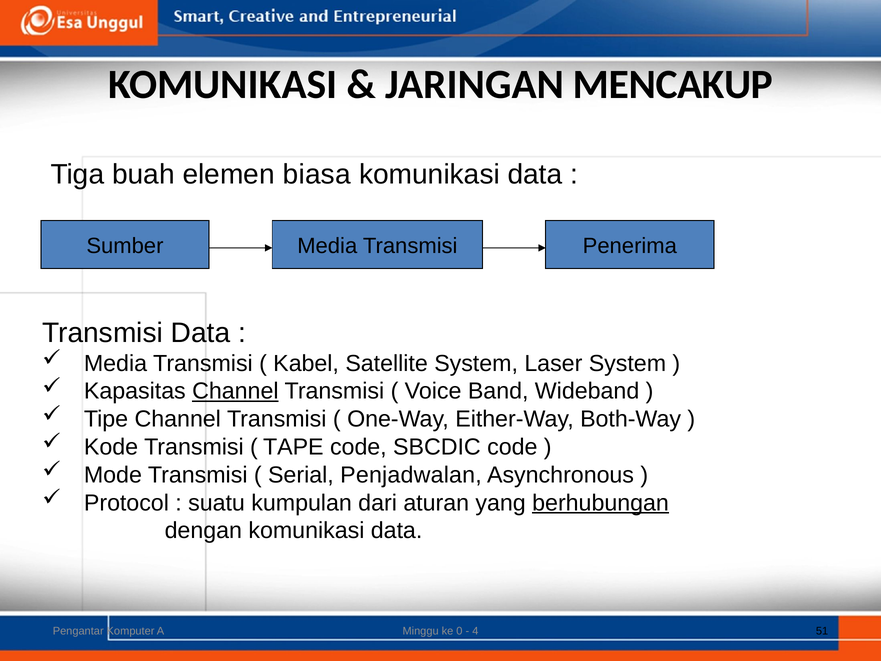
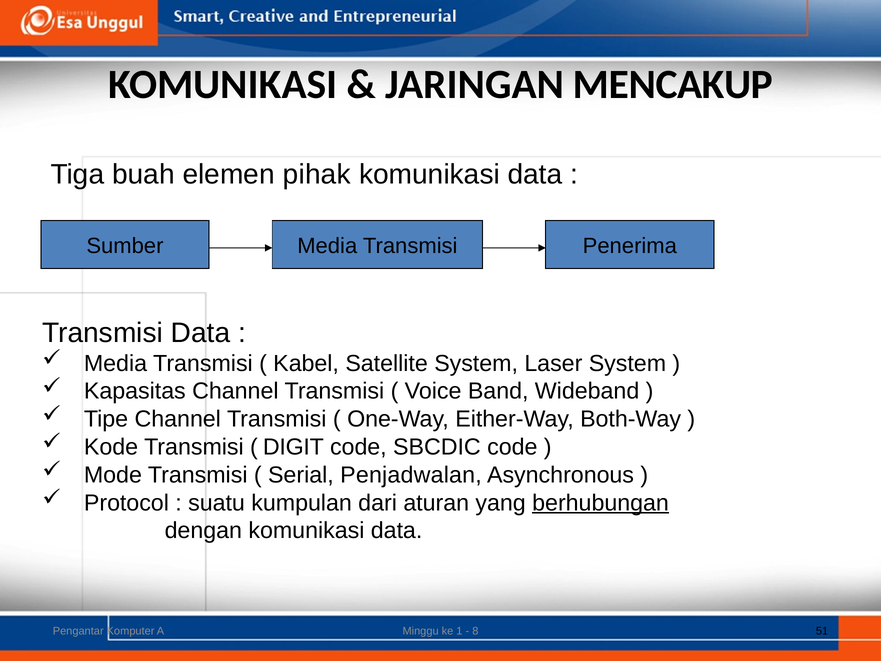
biasa: biasa -> pihak
Channel at (235, 391) underline: present -> none
TAPE: TAPE -> DIGIT
0: 0 -> 1
4: 4 -> 8
